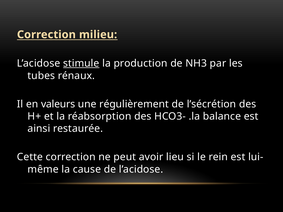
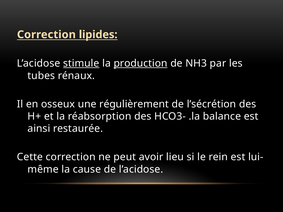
milieu: milieu -> lipides
production underline: none -> present
valeurs: valeurs -> osseux
